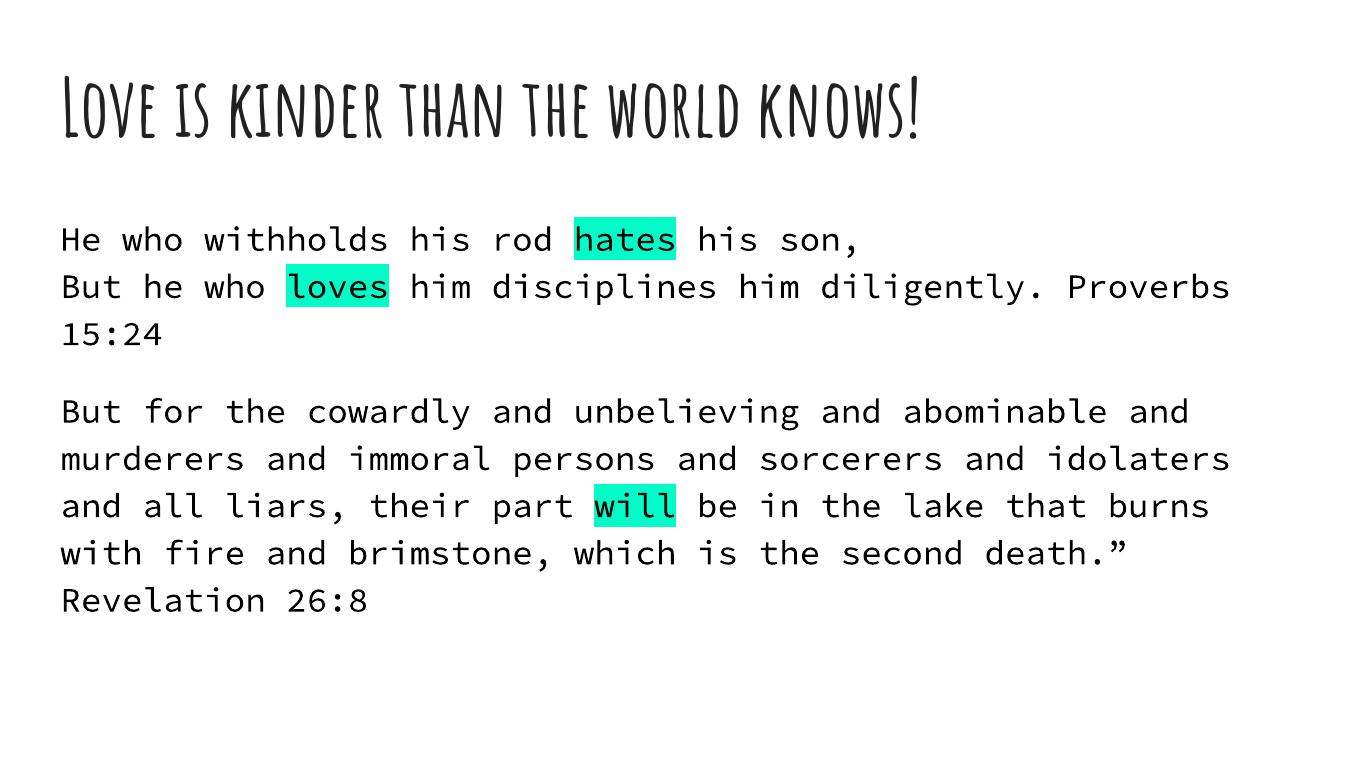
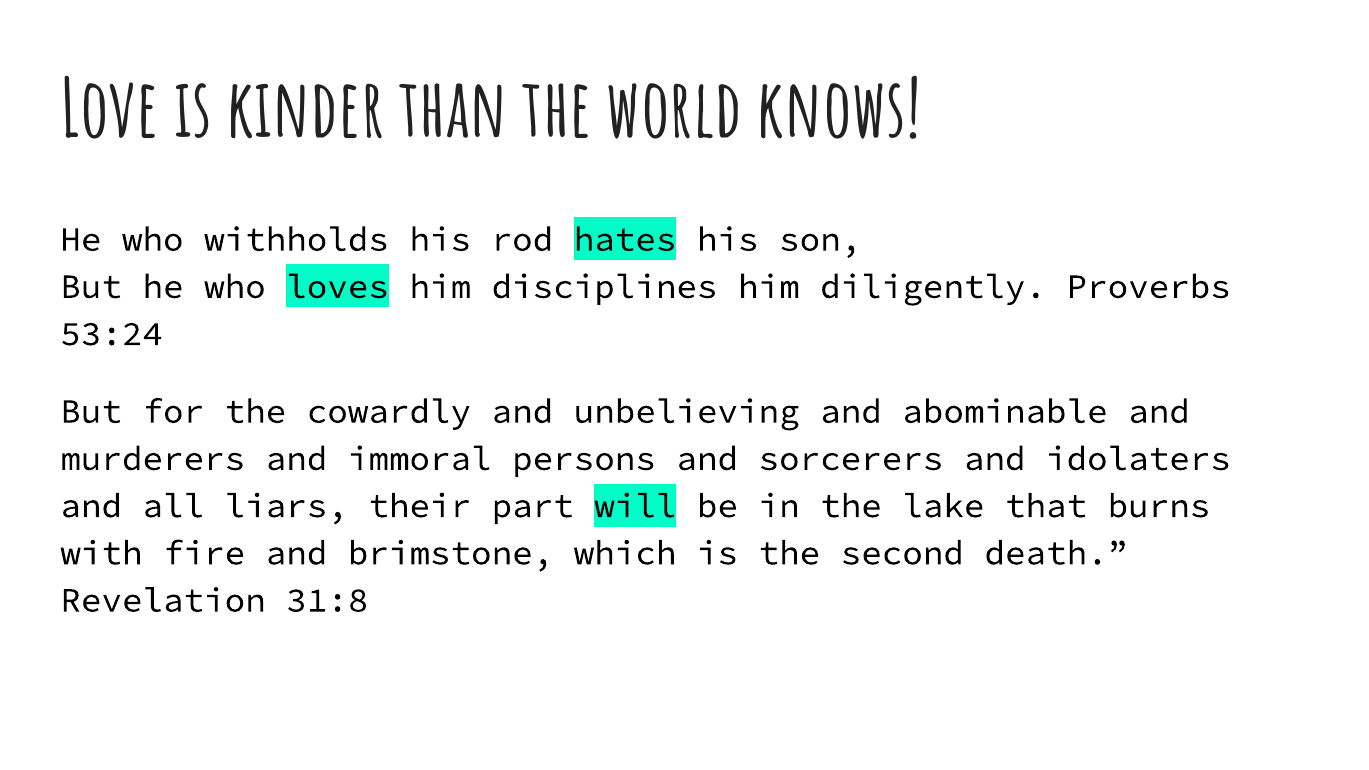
15:24: 15:24 -> 53:24
26:8: 26:8 -> 31:8
